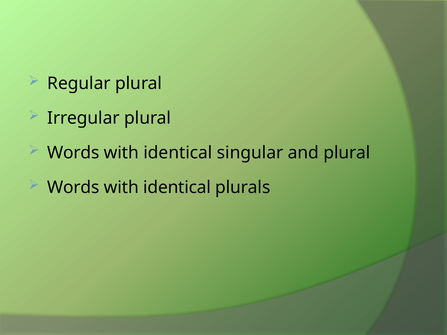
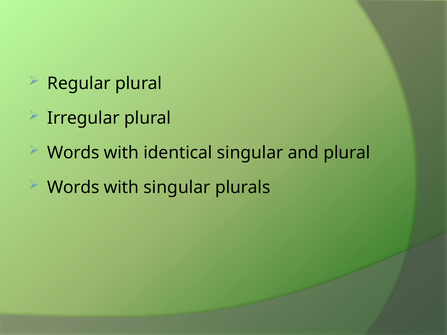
identical at (177, 188): identical -> singular
